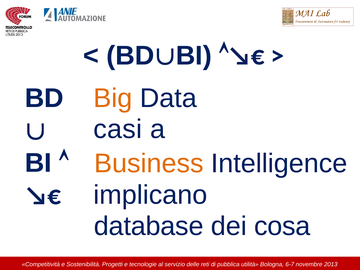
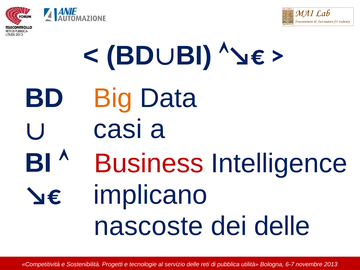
Business colour: orange -> red
database: database -> nascoste
dei cosa: cosa -> delle
